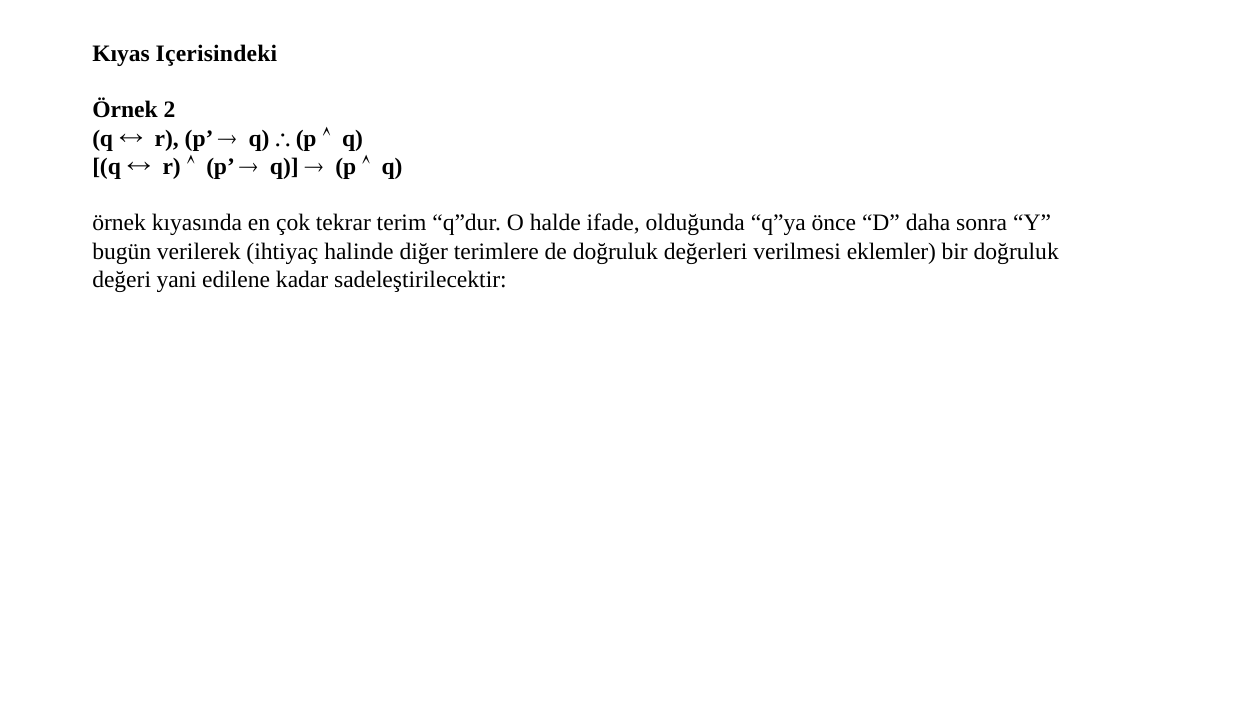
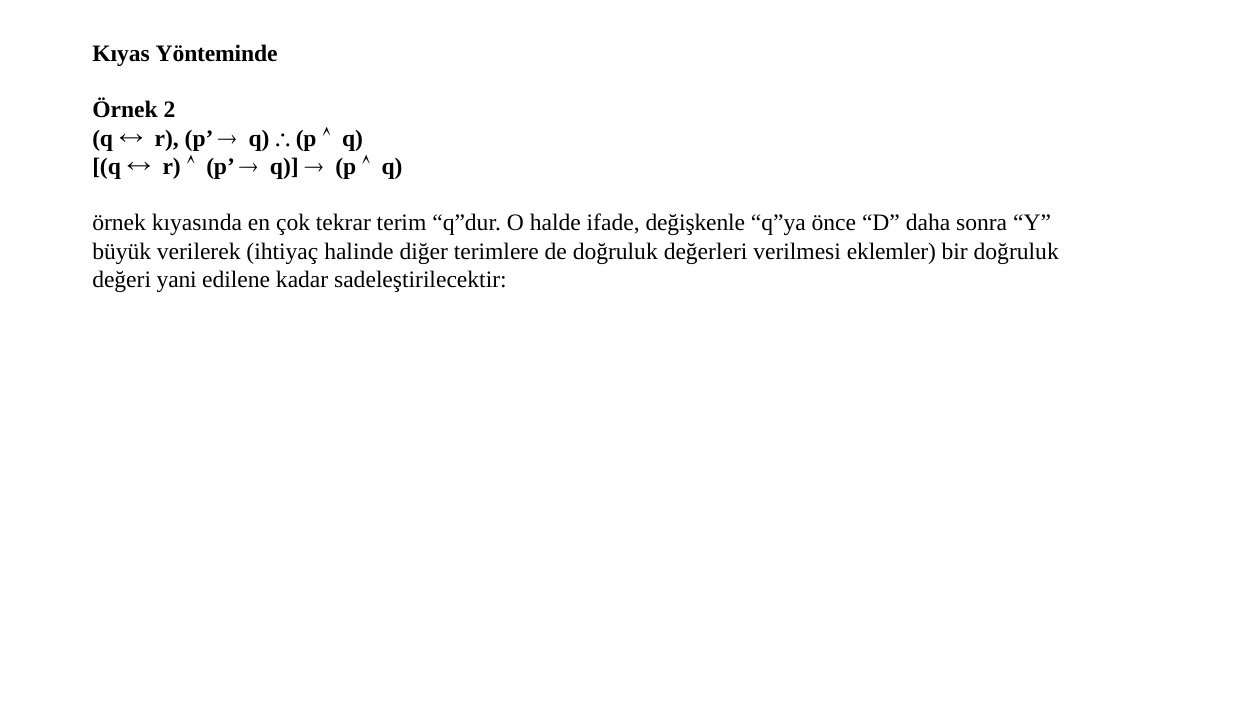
Içerisindeki: Içerisindeki -> Yönteminde
olduğunda: olduğunda -> değişkenle
bugün: bugün -> büyük
